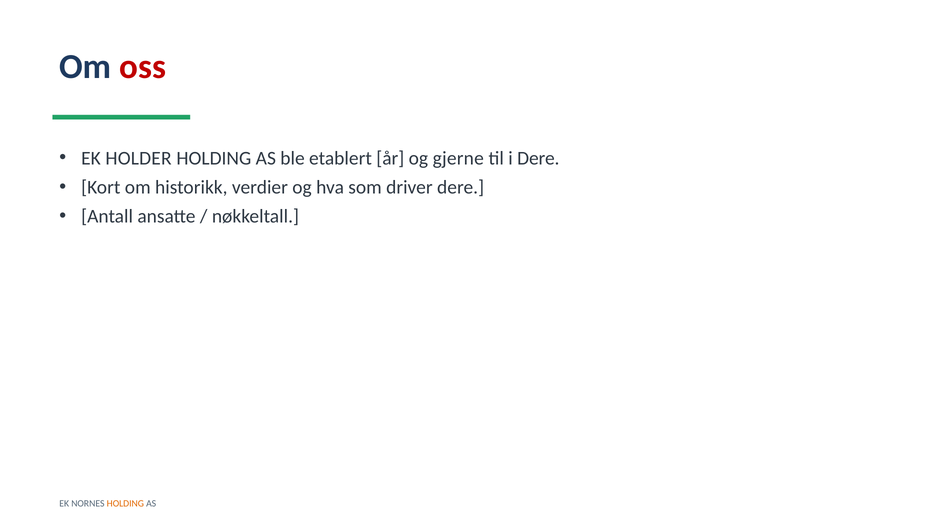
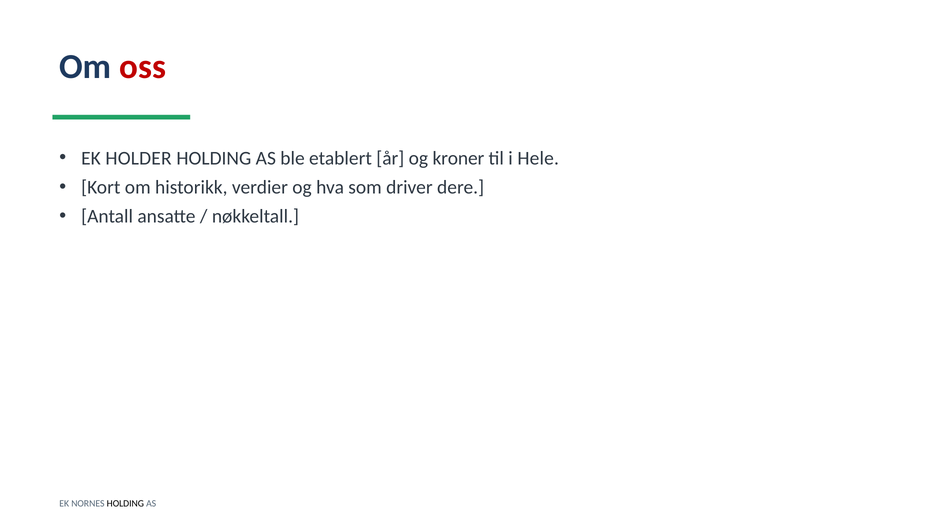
gjerne: gjerne -> kroner
i Dere: Dere -> Hele
HOLDING at (125, 504) colour: orange -> black
